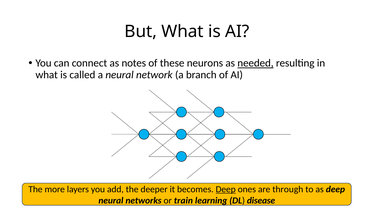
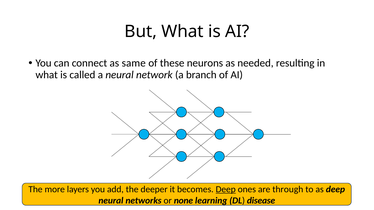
notes: notes -> same
needed underline: present -> none
train: train -> none
